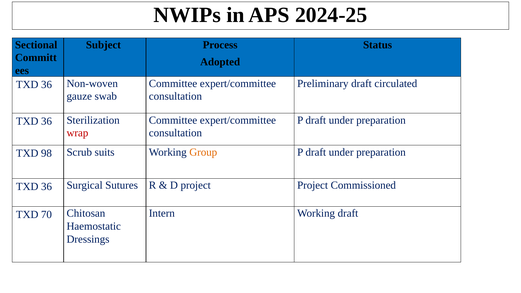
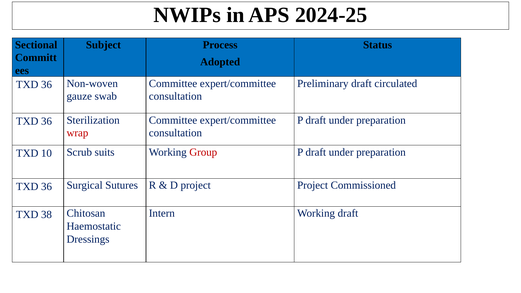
98: 98 -> 10
Group colour: orange -> red
70: 70 -> 38
